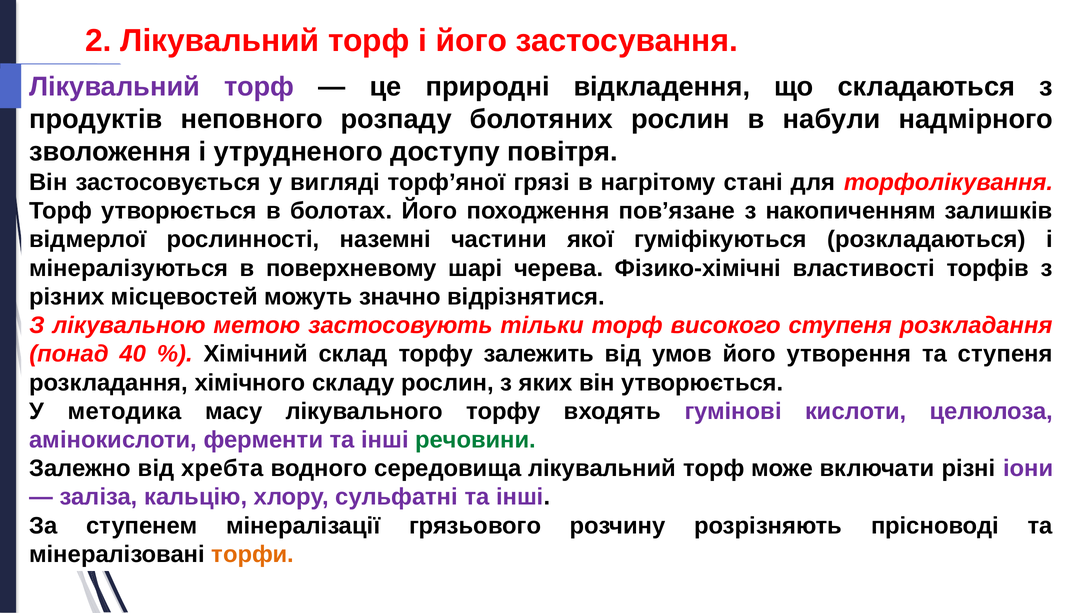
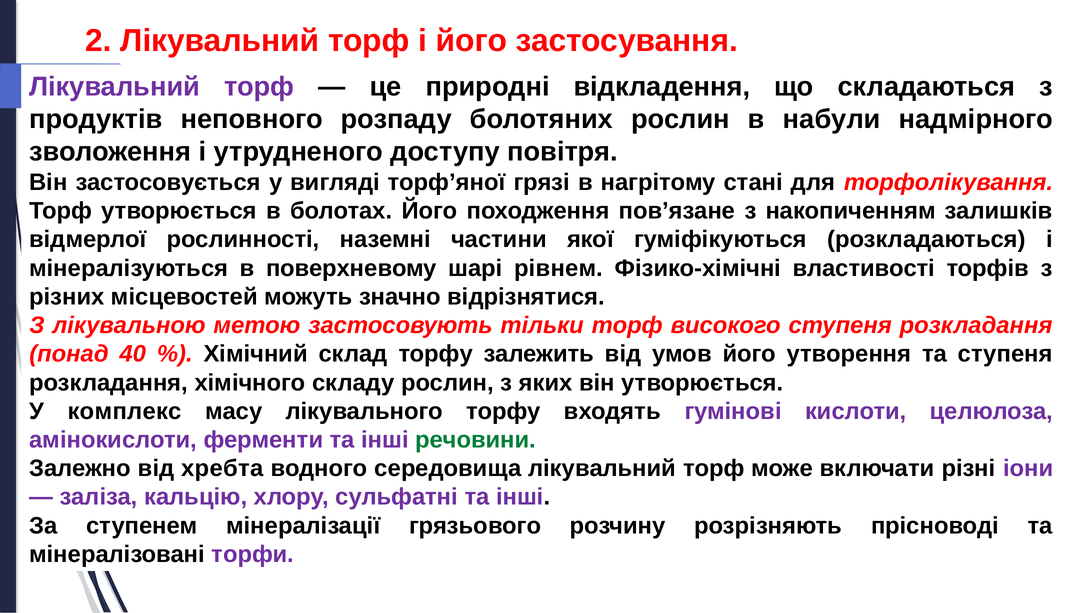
черева: черева -> рівнем
методика: методика -> комплекс
торфи colour: orange -> purple
